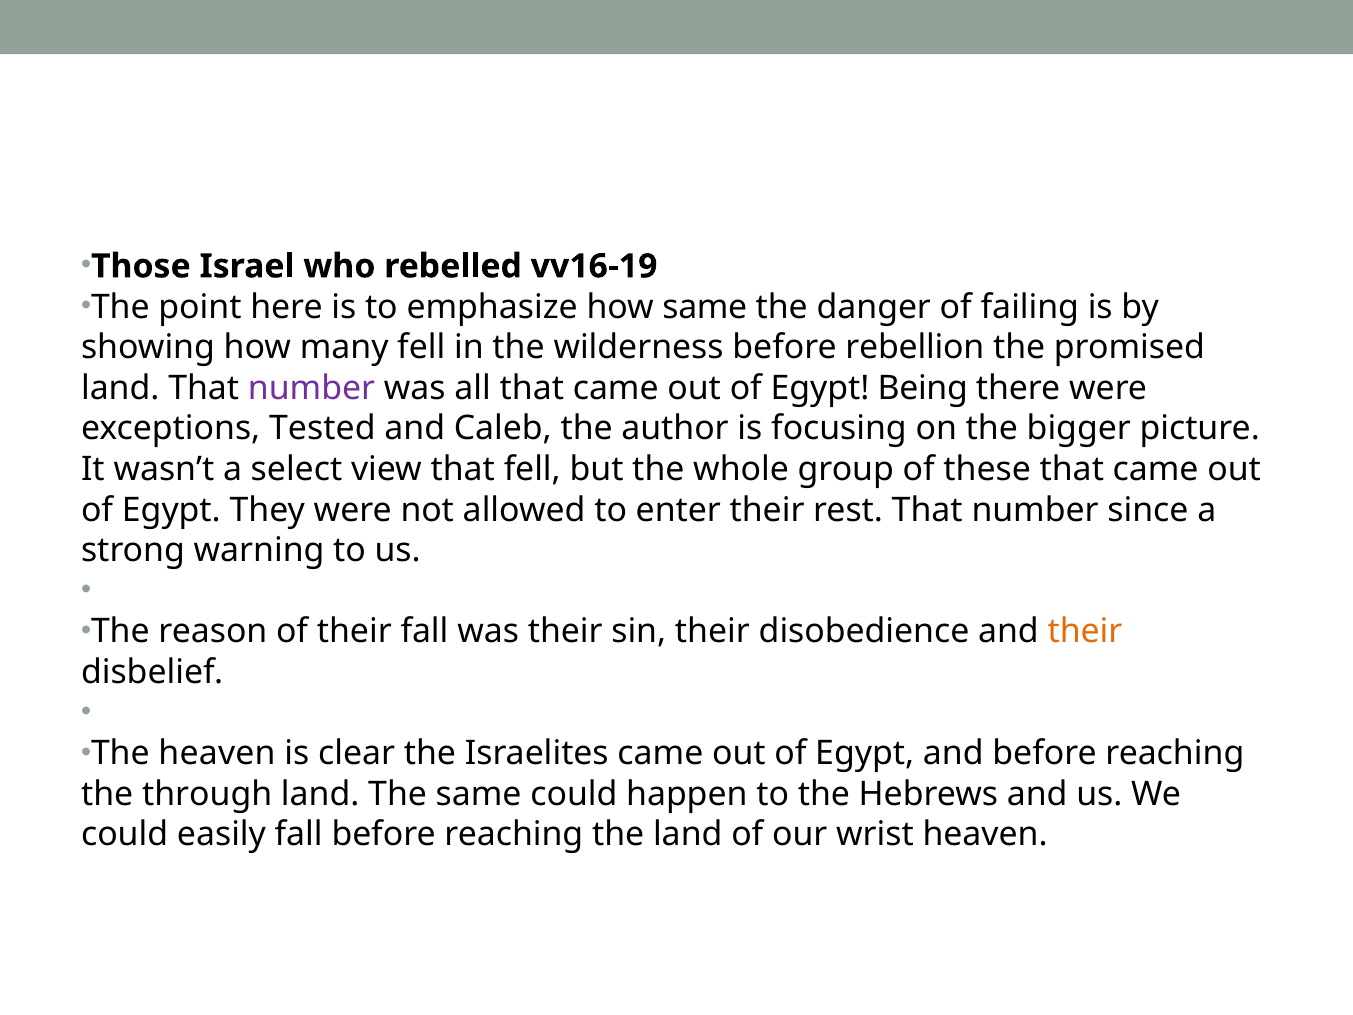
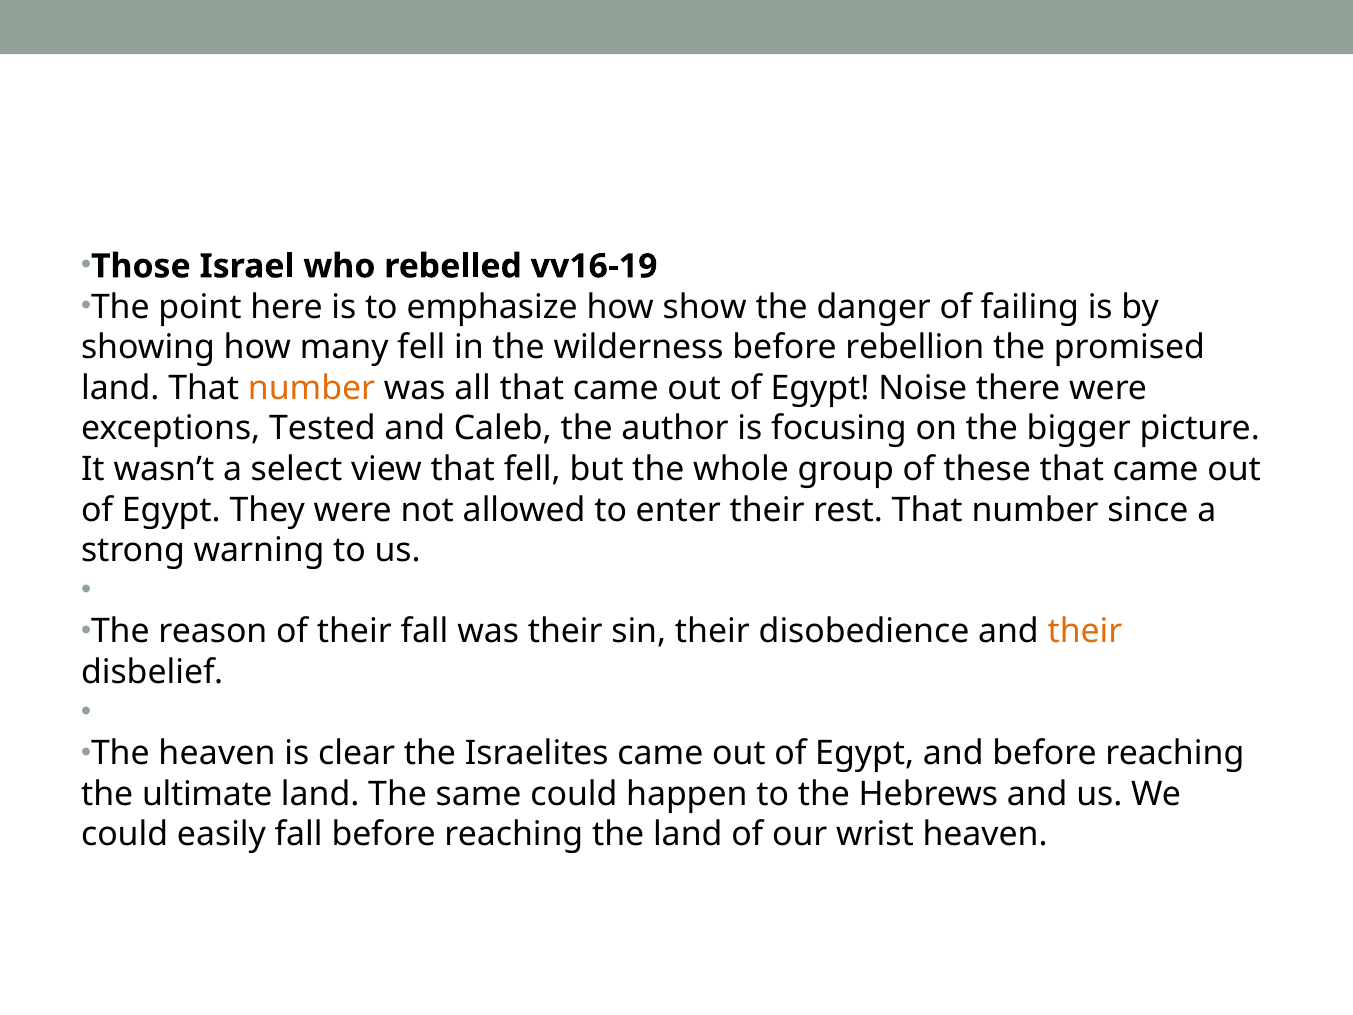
how same: same -> show
number at (312, 388) colour: purple -> orange
Being: Being -> Noise
through: through -> ultimate
